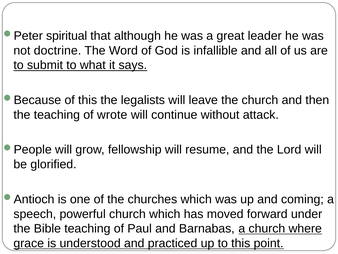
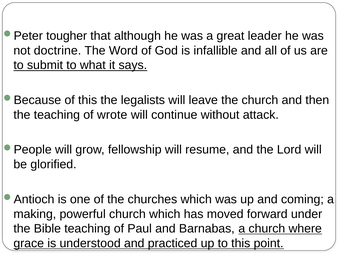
spiritual: spiritual -> tougher
speech: speech -> making
